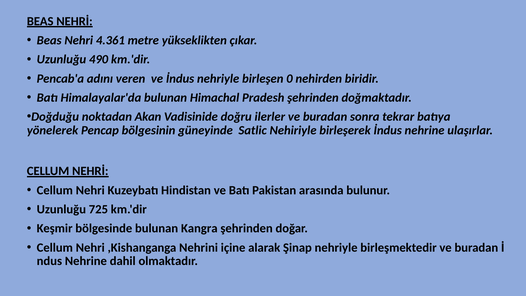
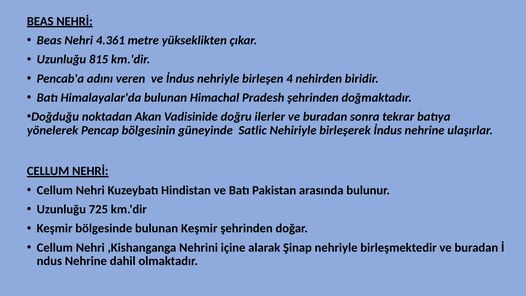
490: 490 -> 815
0: 0 -> 4
bulunan Kangra: Kangra -> Keşmir
